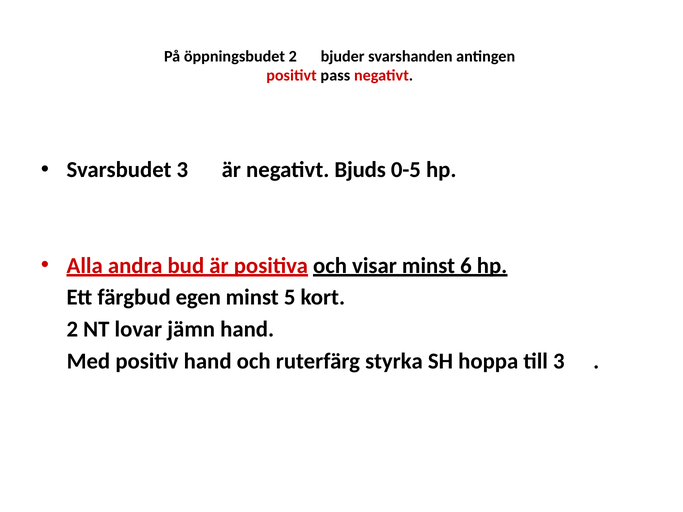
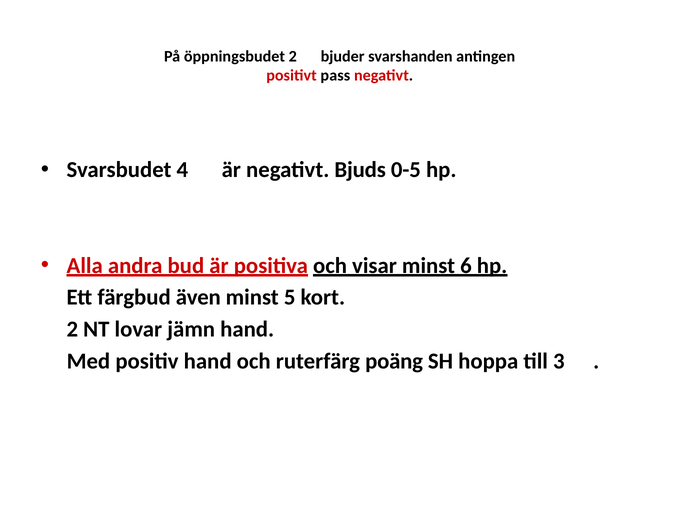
3: 3 -> 4
egen: egen -> även
styrka: styrka -> poäng
